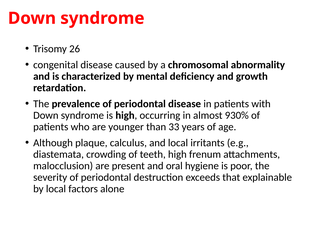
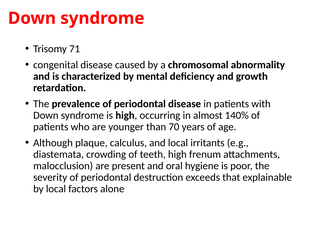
26: 26 -> 71
930%: 930% -> 140%
33: 33 -> 70
